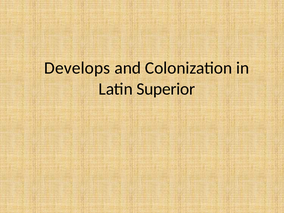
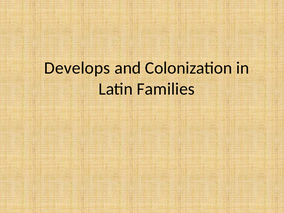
Superior: Superior -> Families
